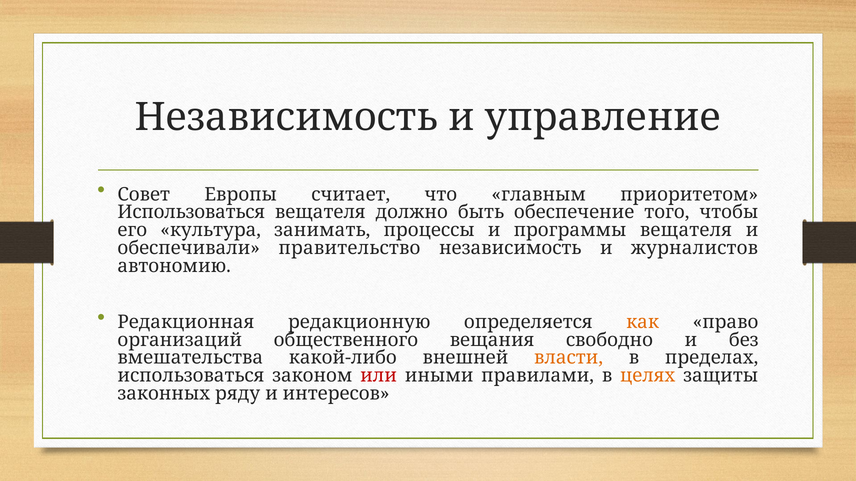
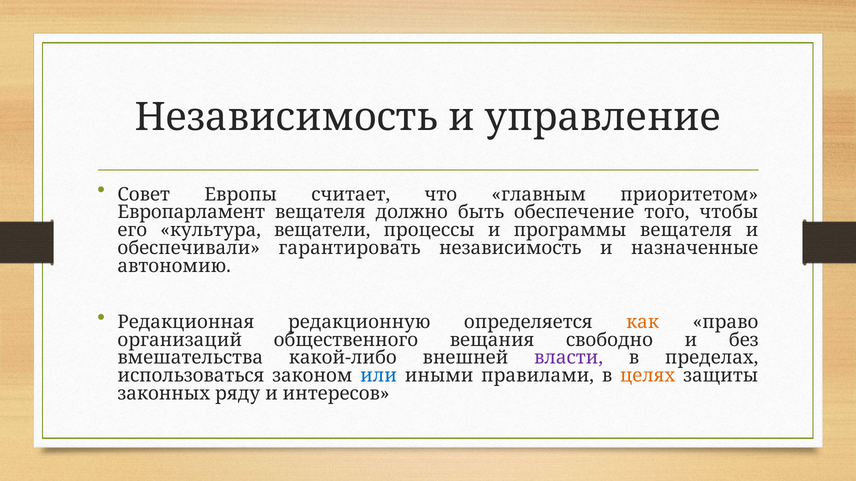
Использоваться at (191, 213): Использоваться -> Европарламент
занимать: занимать -> вещатели
правительство: правительство -> гарантировать
журналистов: журналистов -> назначенные
власти colour: orange -> purple
или colour: red -> blue
